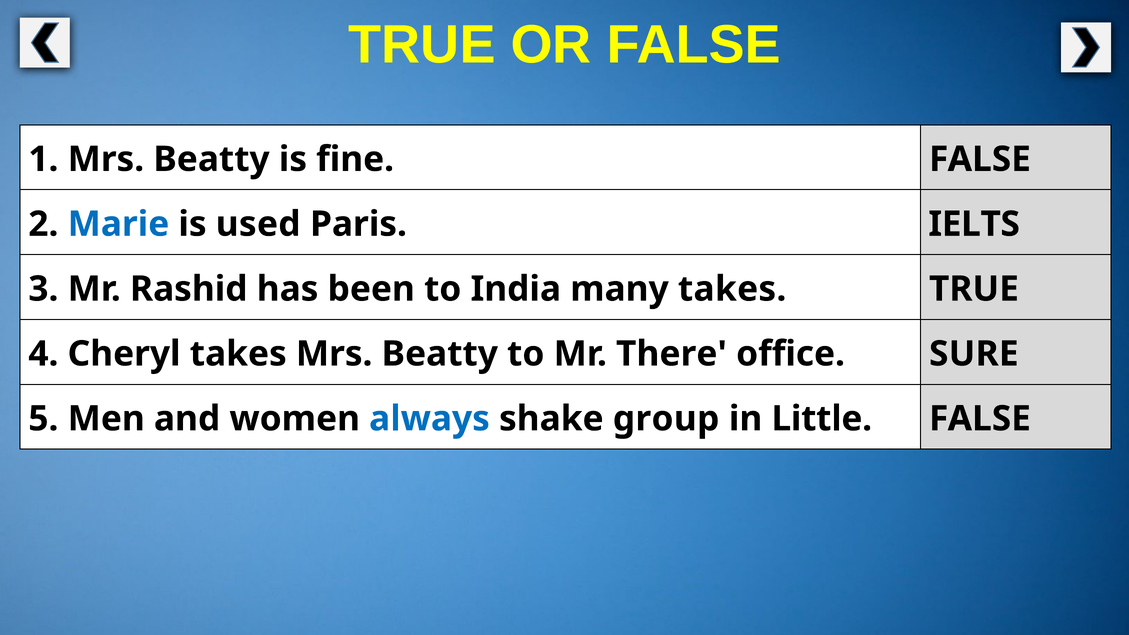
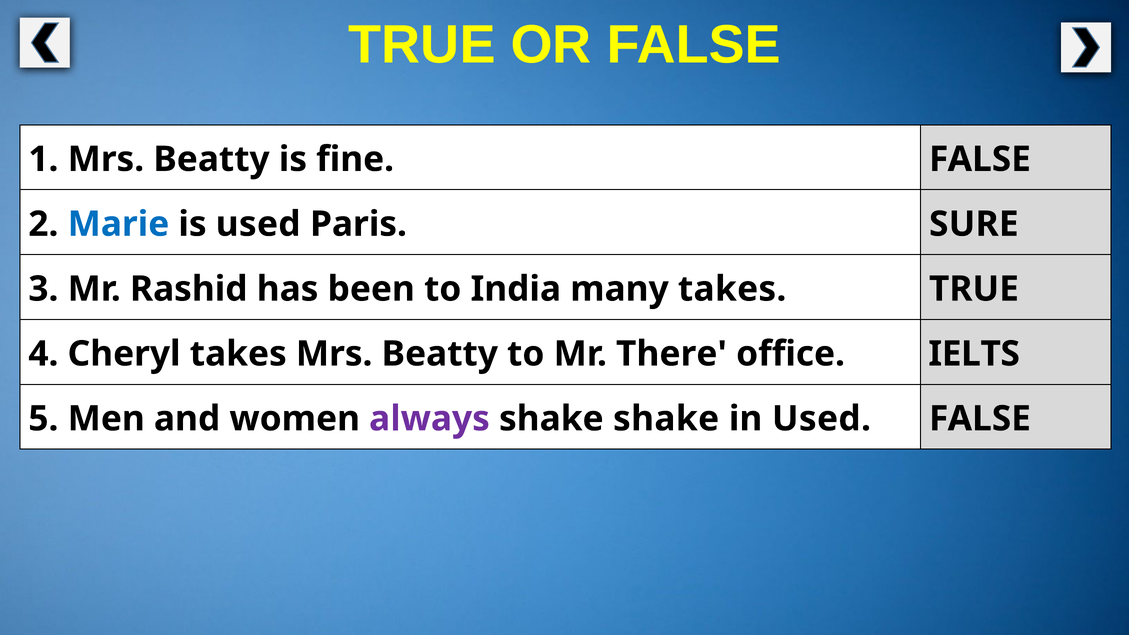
IELTS: IELTS -> SURE
SURE: SURE -> IELTS
always colour: blue -> purple
shake group: group -> shake
in Little: Little -> Used
